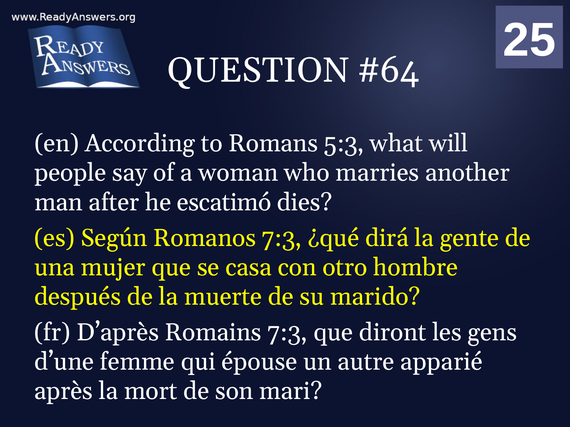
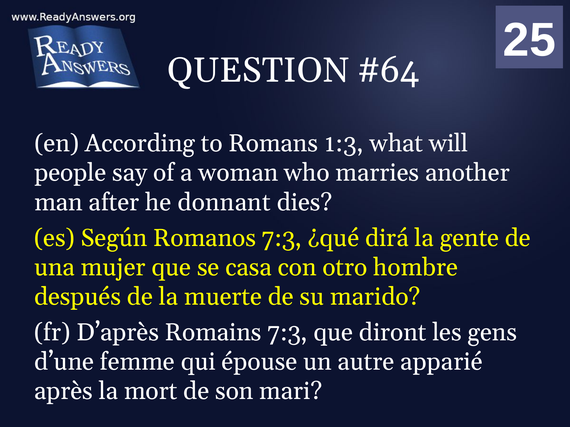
5:3: 5:3 -> 1:3
escatimó: escatimó -> donnant
